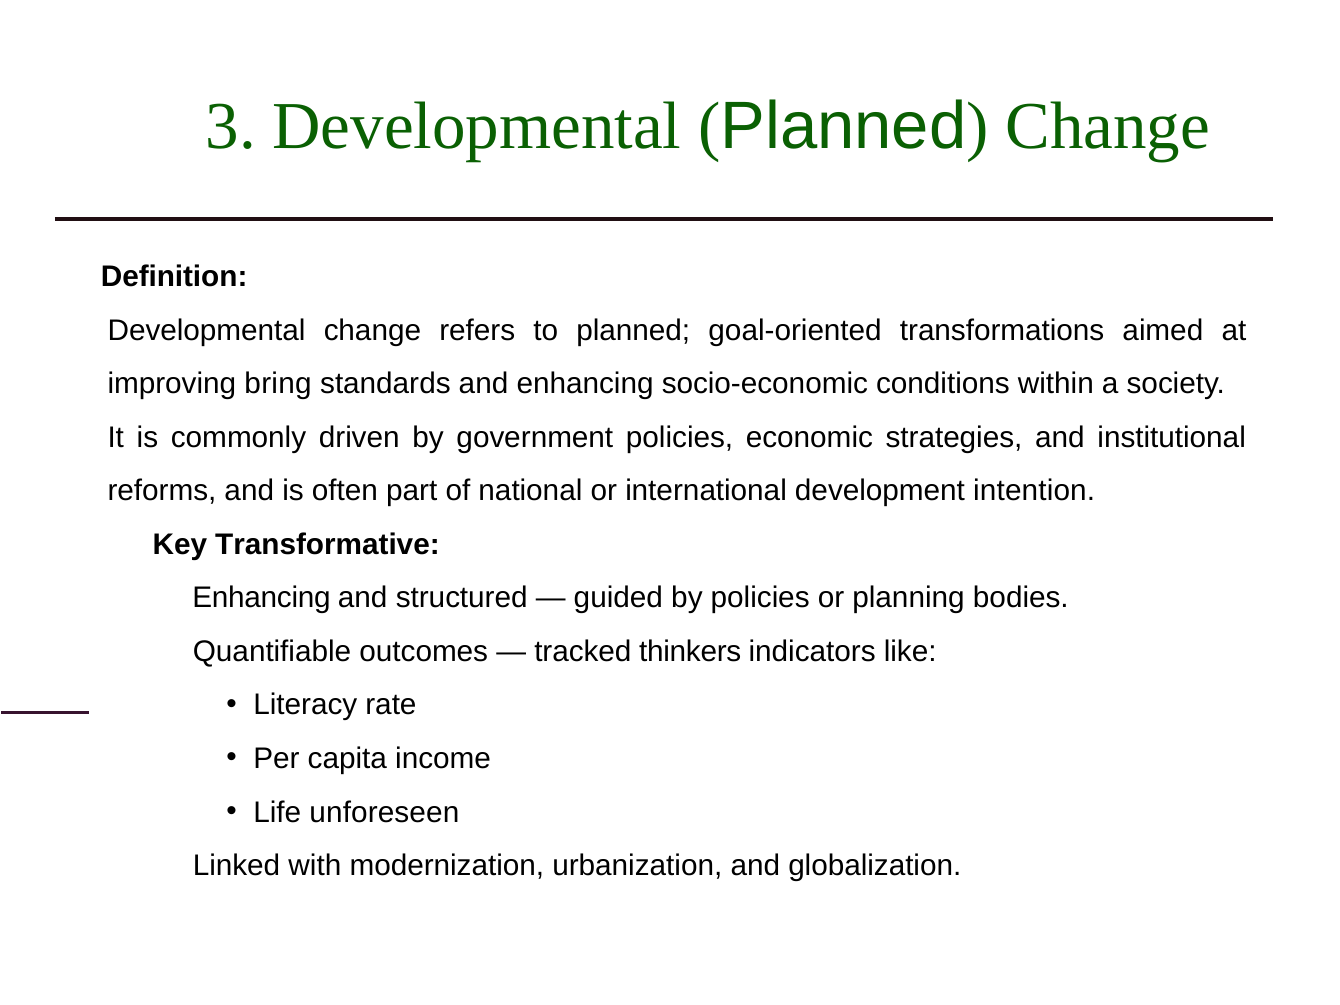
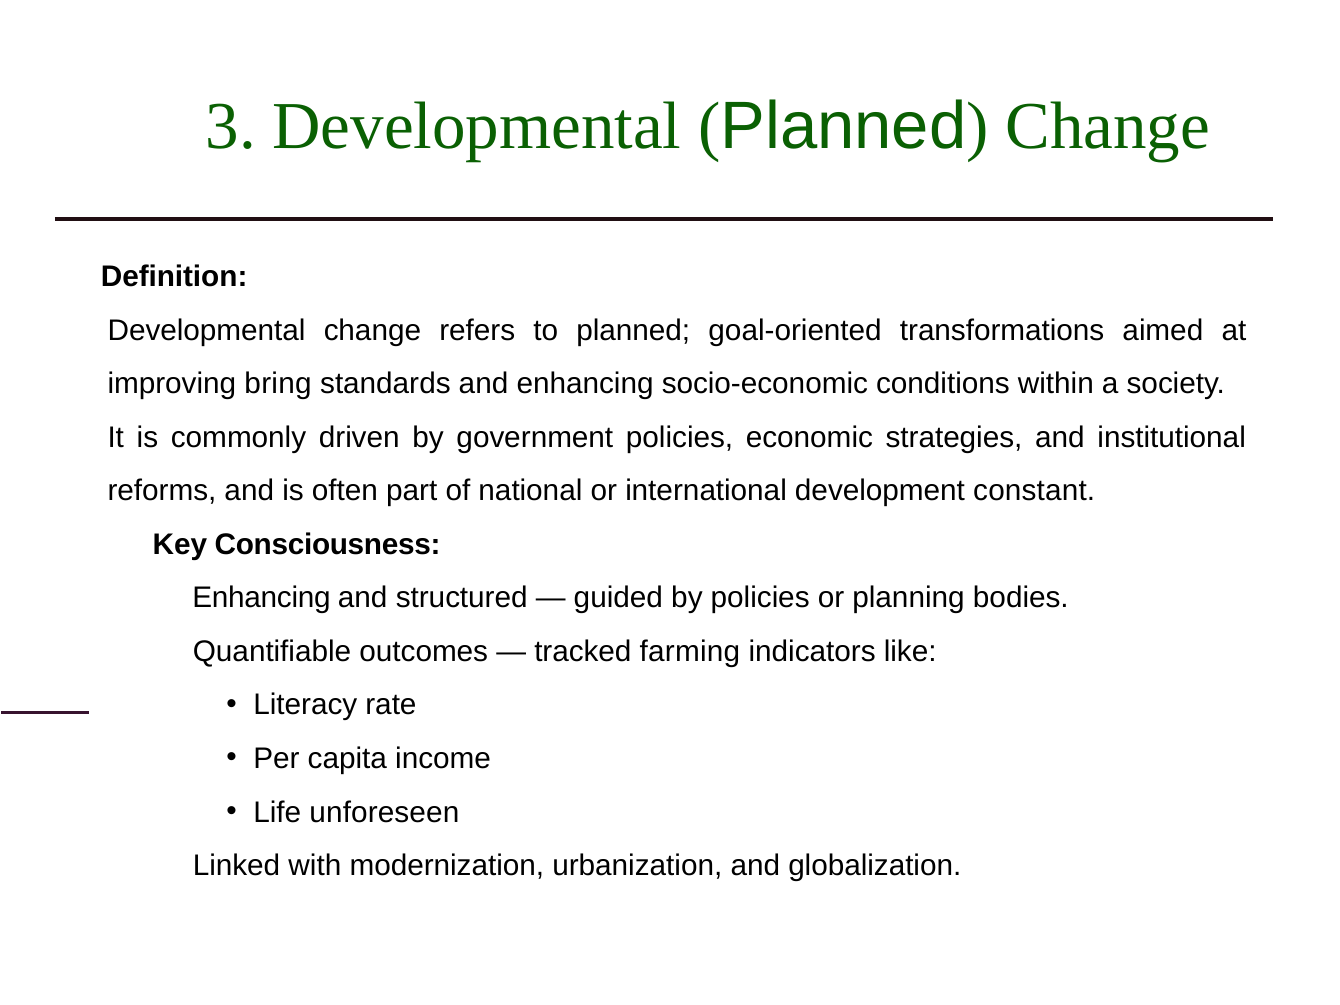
intention: intention -> constant
Transformative: Transformative -> Consciousness
thinkers: thinkers -> farming
